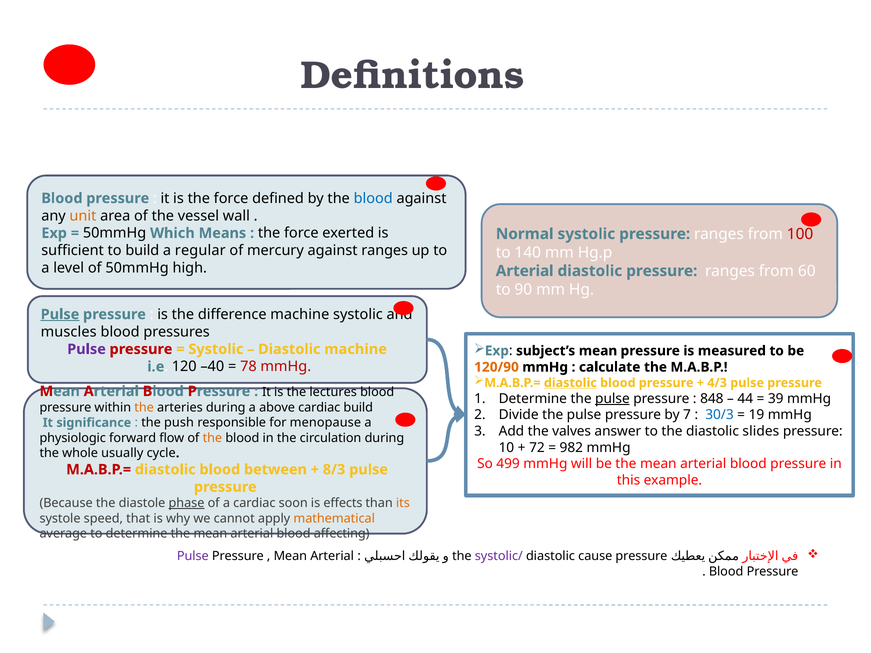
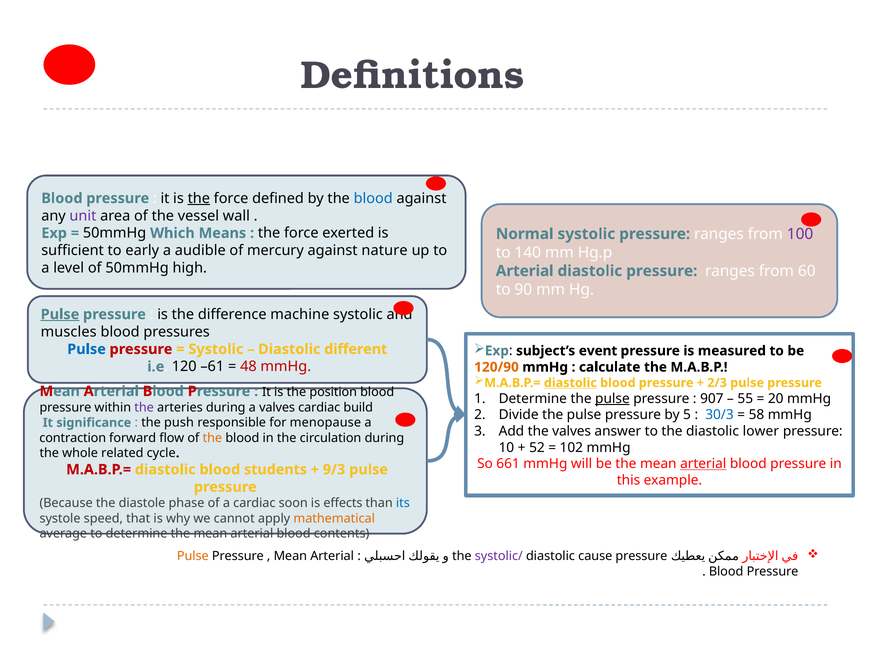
the at (199, 198) underline: none -> present
unit colour: orange -> purple
100 colour: red -> purple
to build: build -> early
regular: regular -> audible
against ranges: ranges -> nature
subject’s mean: mean -> event
Pulse at (87, 349) colour: purple -> blue
Diastolic machine: machine -> different
–40: –40 -> –61
78: 78 -> 48
4/3: 4/3 -> 2/3
lectures: lectures -> position
848: 848 -> 907
44: 44 -> 55
39: 39 -> 20
the at (144, 408) colour: orange -> purple
a above: above -> valves
7: 7 -> 5
19: 19 -> 58
slides: slides -> lower
physiologic: physiologic -> contraction
72: 72 -> 52
982: 982 -> 102
usually: usually -> related
499: 499 -> 661
arterial at (703, 464) underline: none -> present
between: between -> students
8/3: 8/3 -> 9/3
phase underline: present -> none
its colour: orange -> blue
affecting: affecting -> contents
Pulse at (193, 557) colour: purple -> orange
